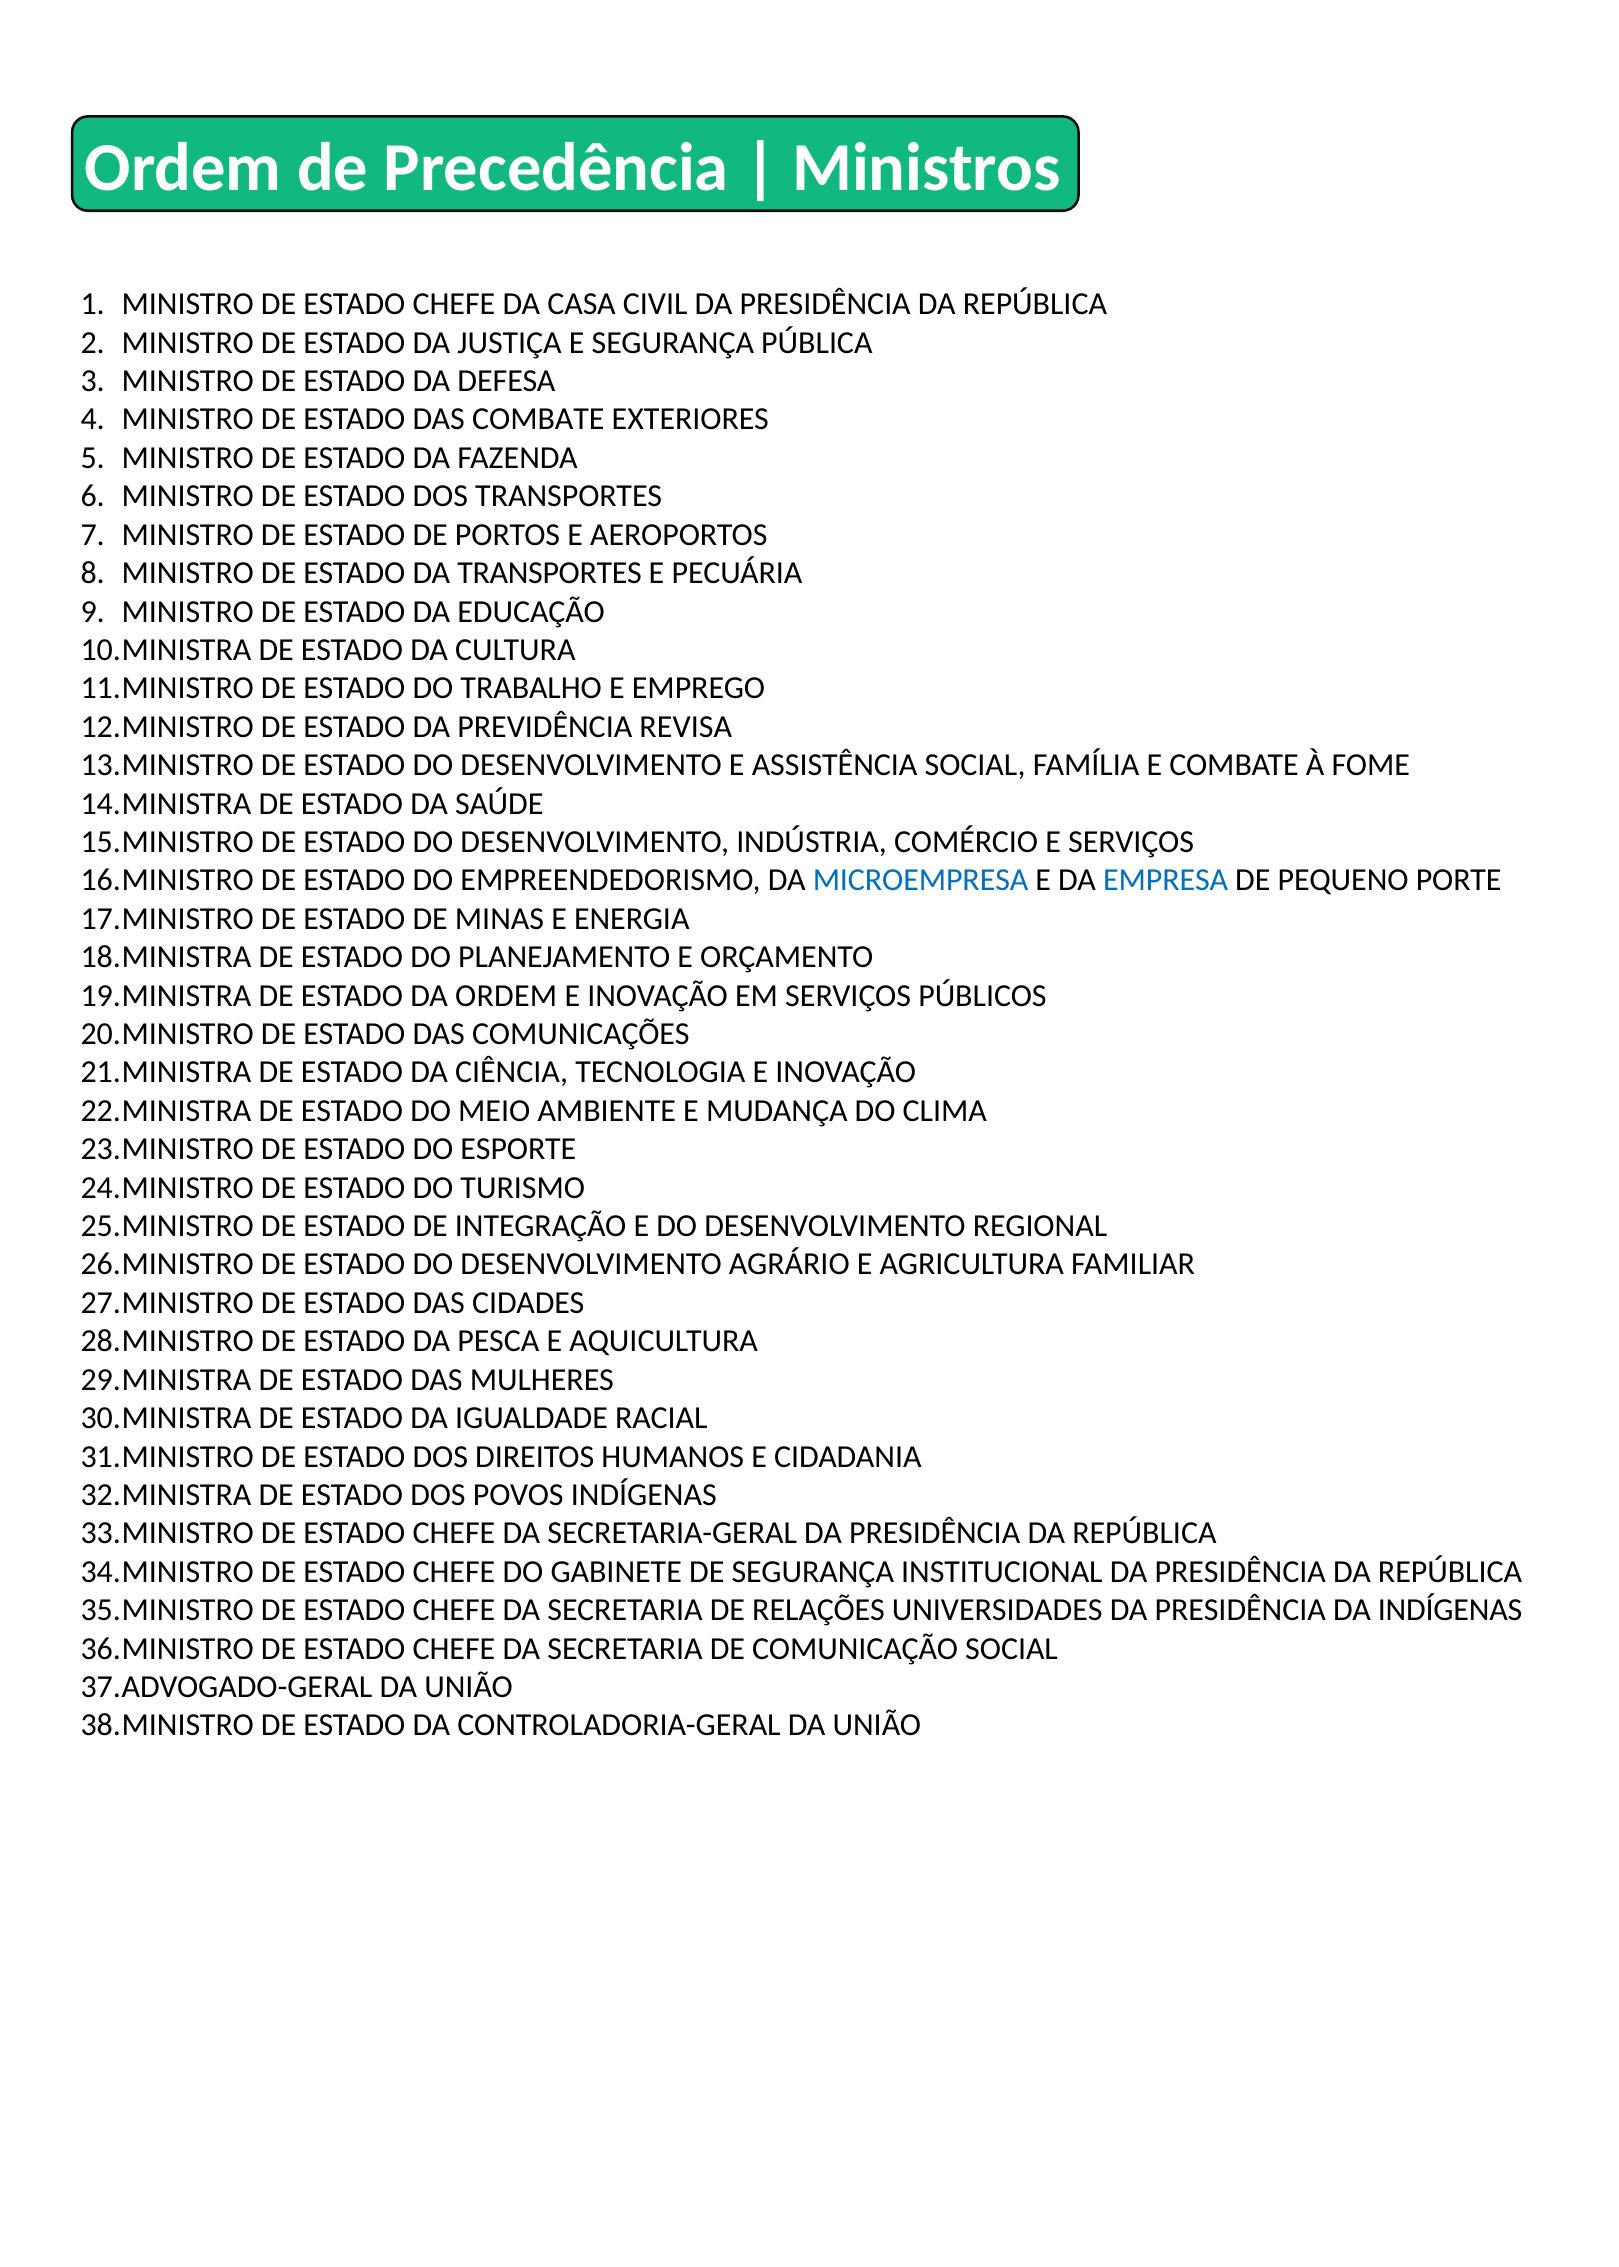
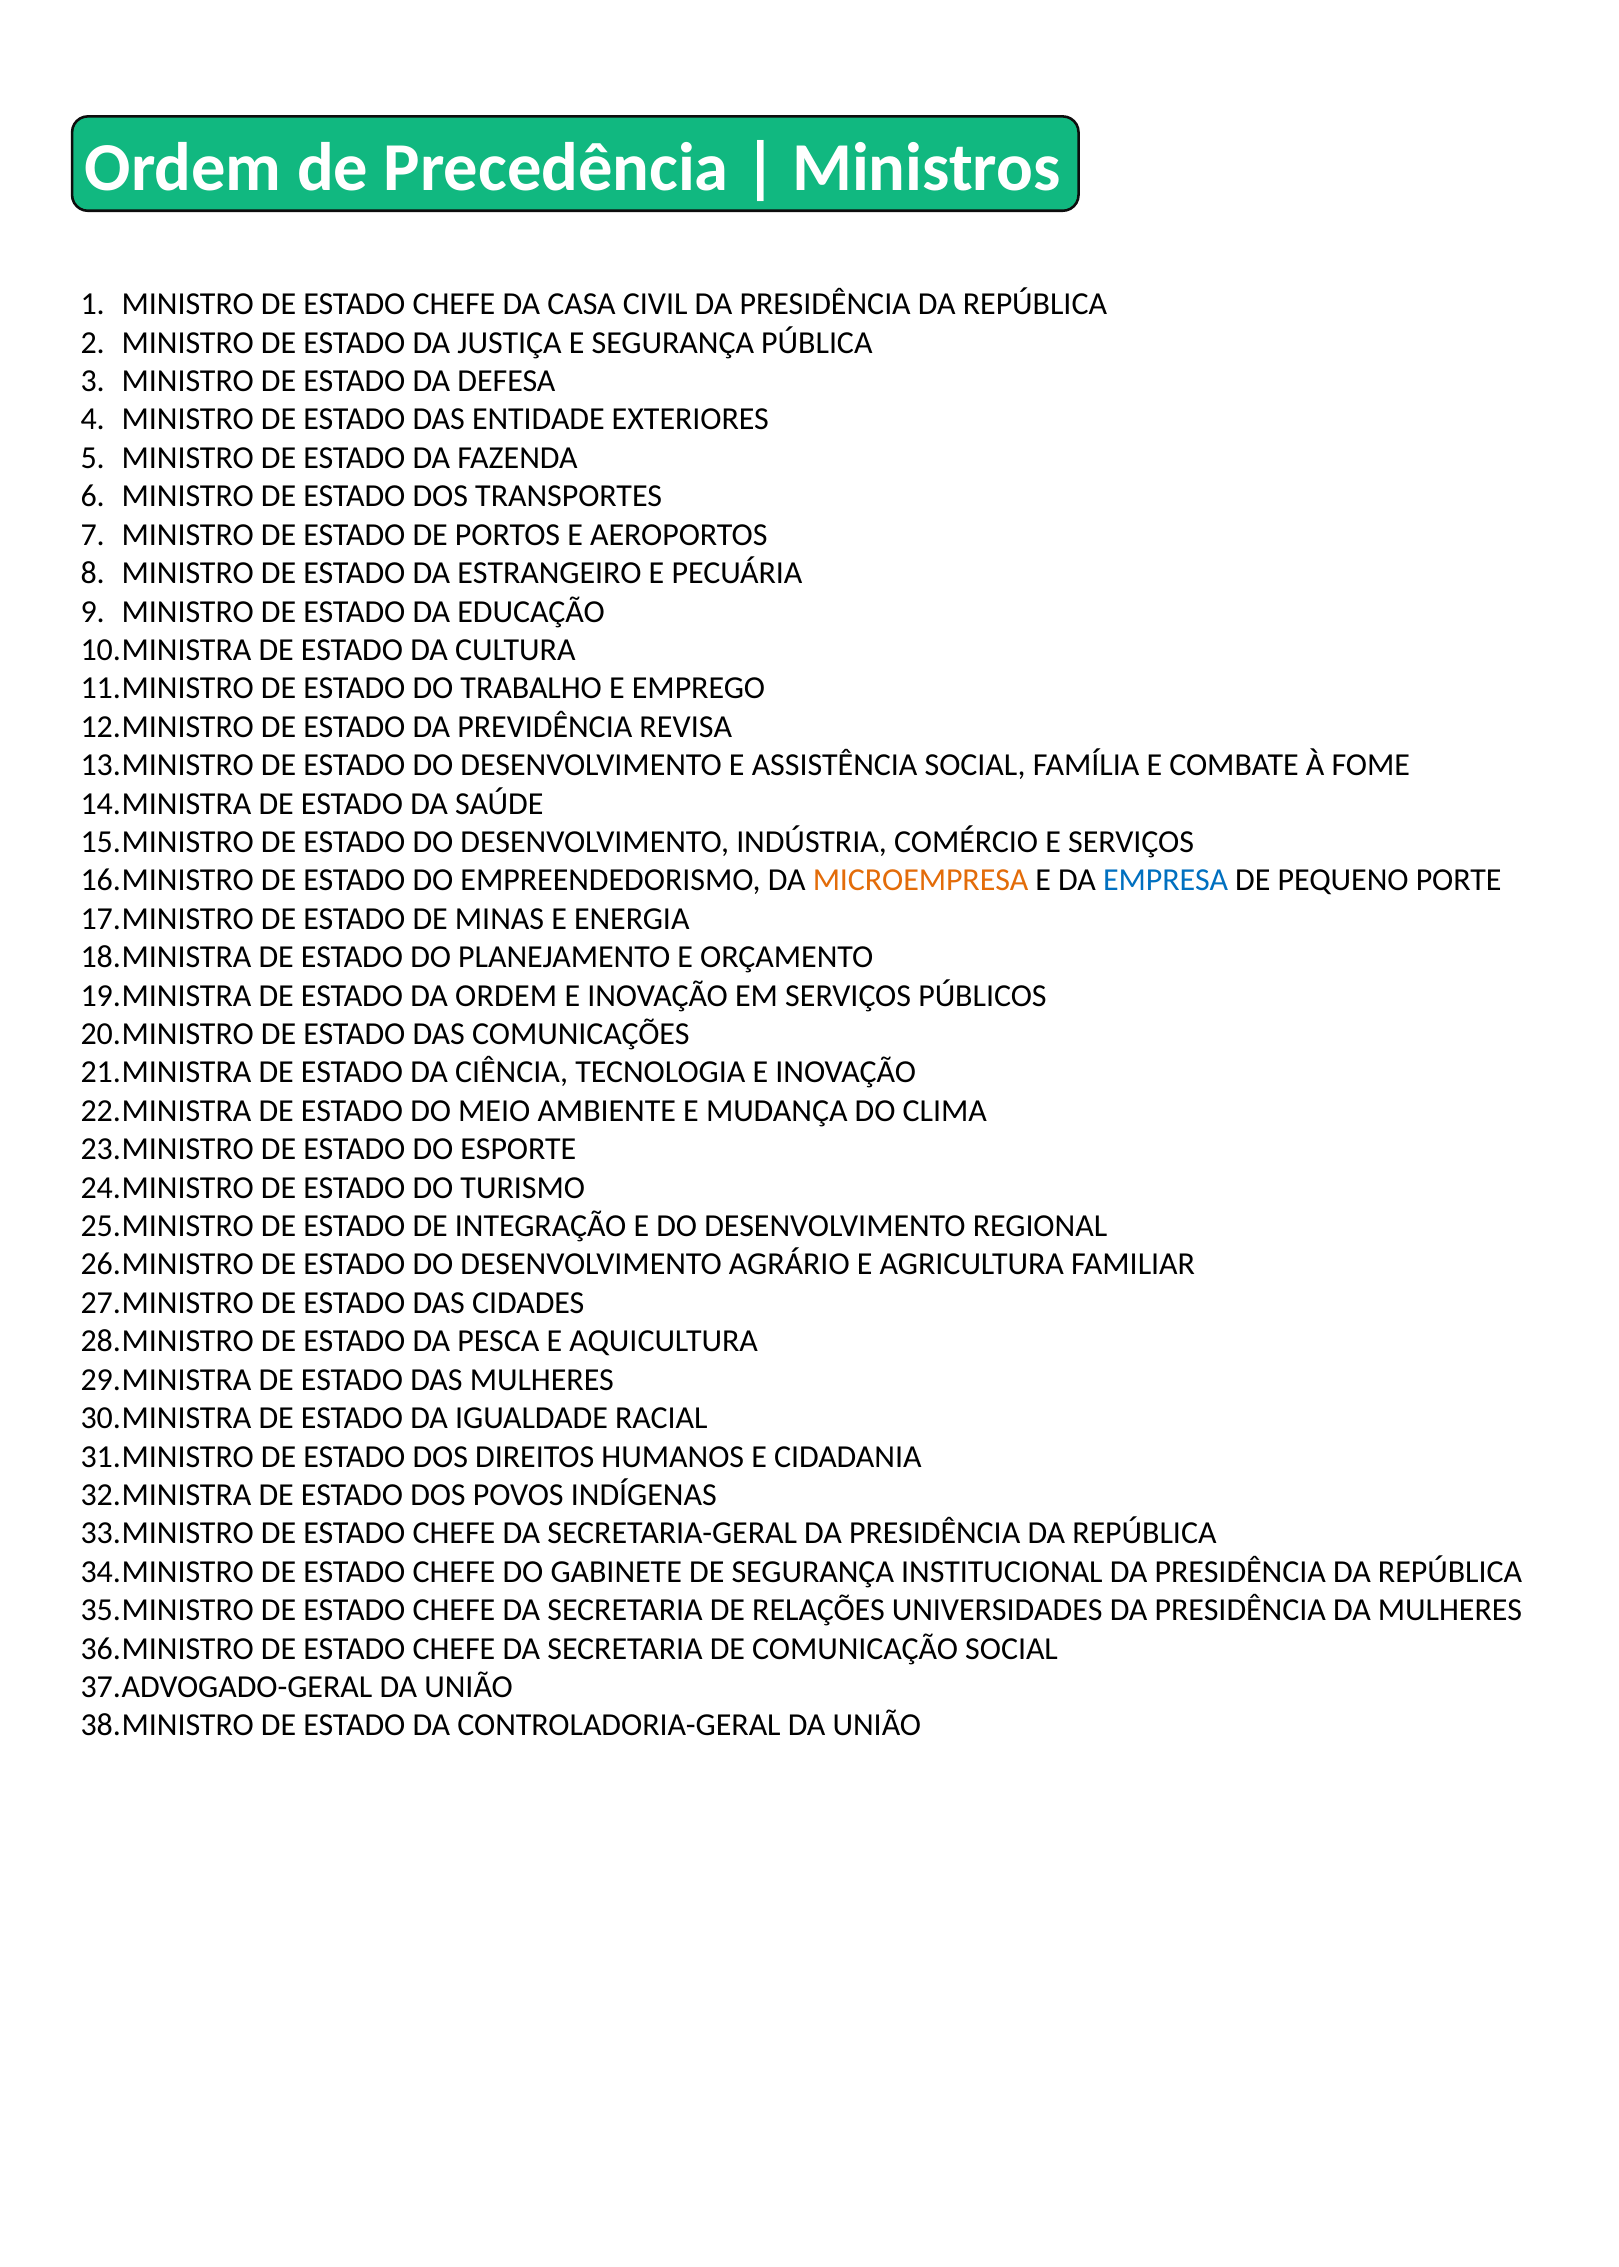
DAS COMBATE: COMBATE -> ENTIDADE
DA TRANSPORTES: TRANSPORTES -> ESTRANGEIRO
MICROEMPRESA colour: blue -> orange
DA INDÍGENAS: INDÍGENAS -> MULHERES
